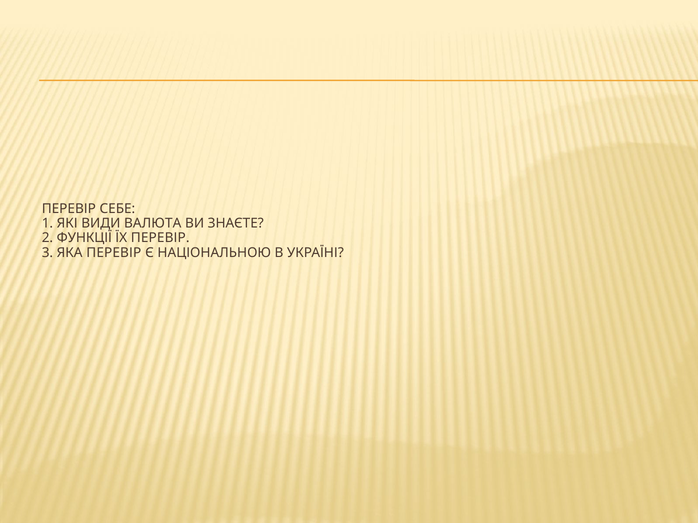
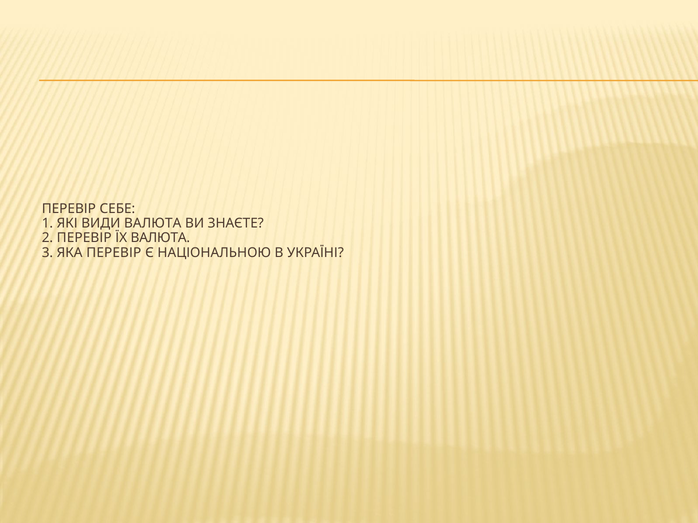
2 ФУНКЦІЇ: ФУНКЦІЇ -> ПЕРЕВІР
ЇХ ПЕРЕВІР: ПЕРЕВІР -> ВАЛЮТА
